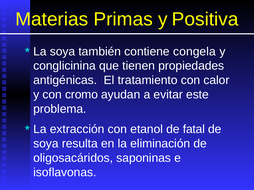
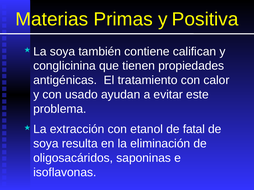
congela: congela -> califican
cromo: cromo -> usado
